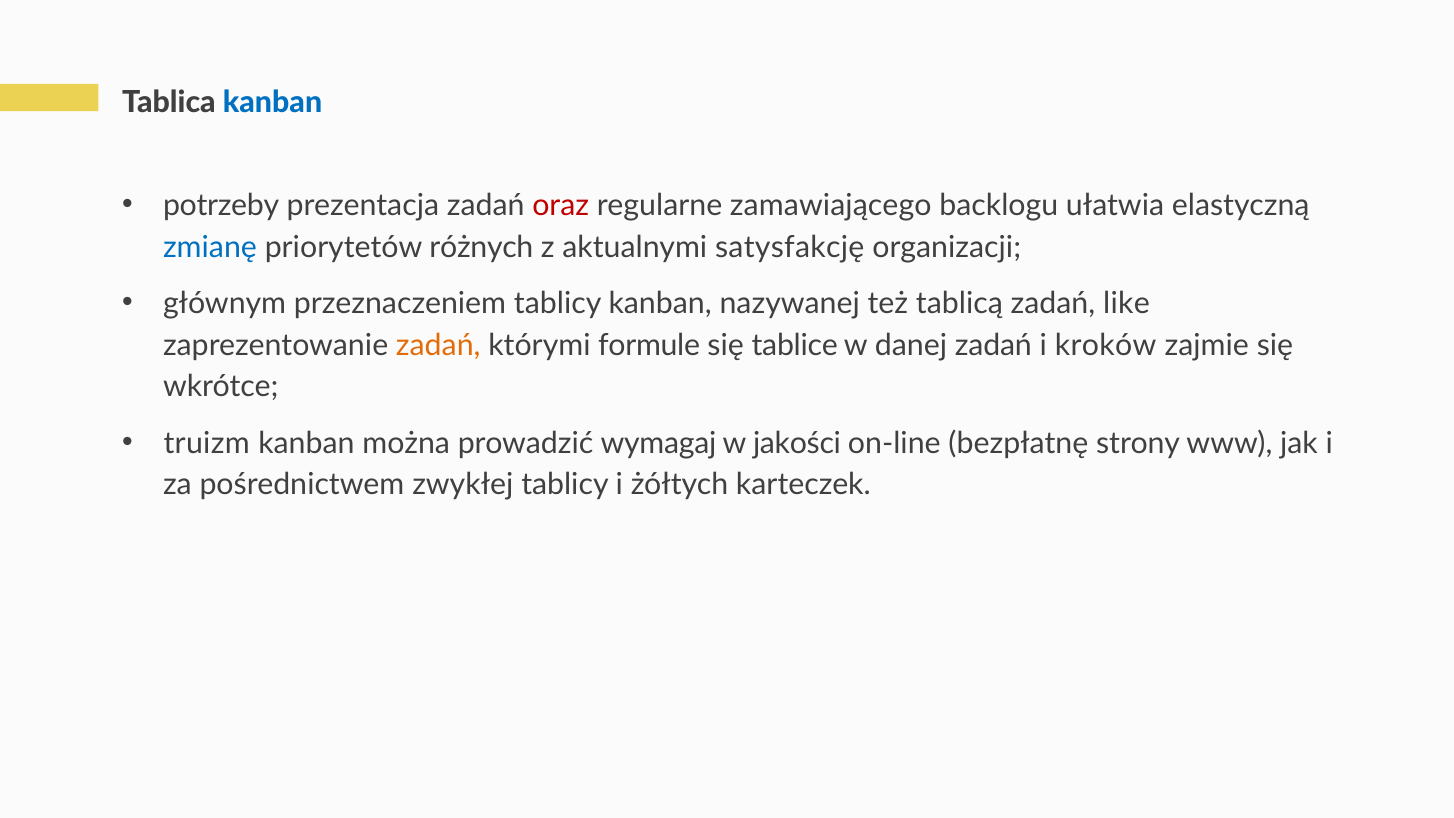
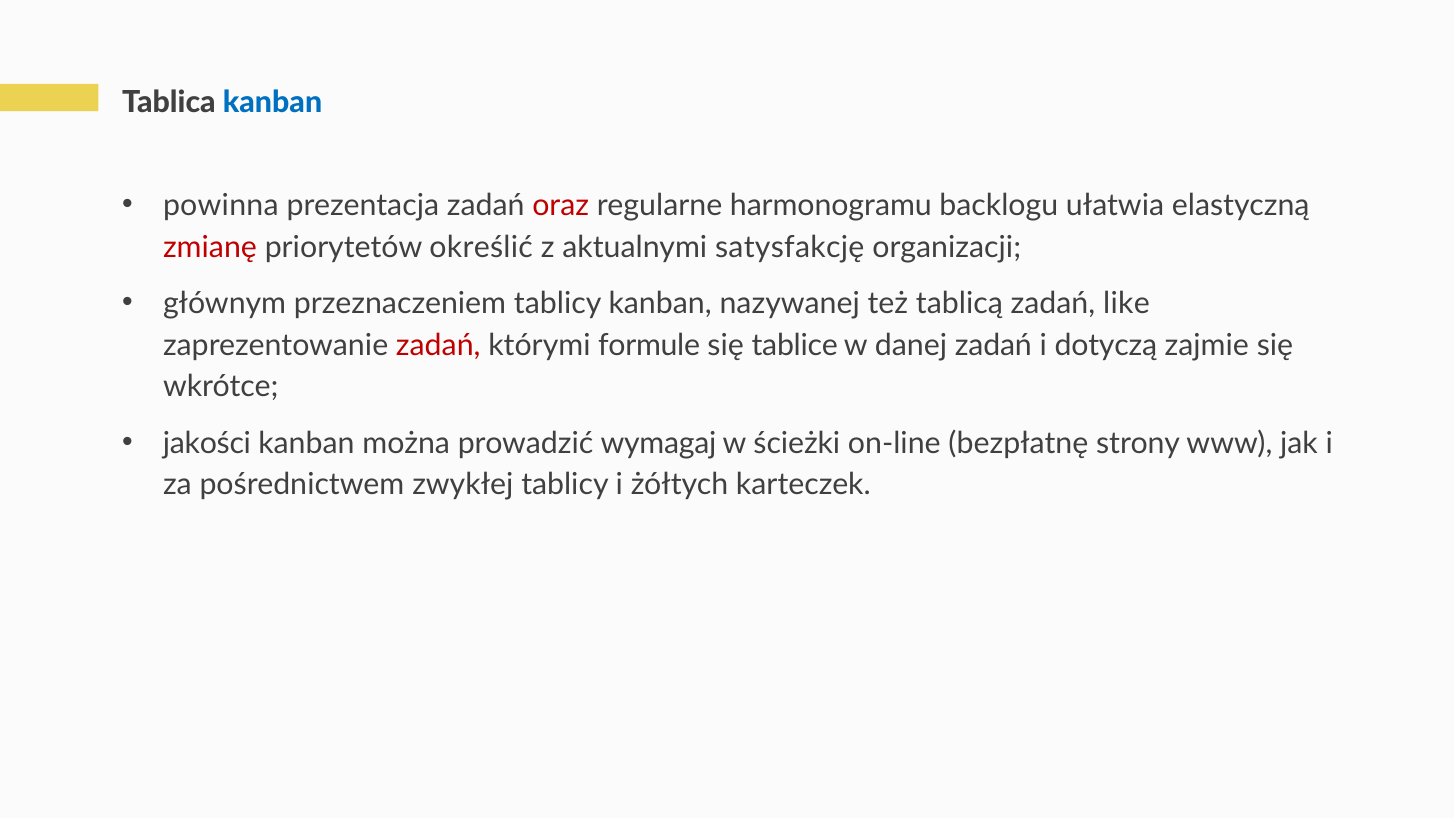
potrzeby: potrzeby -> powinna
zamawiającego: zamawiającego -> harmonogramu
zmianę colour: blue -> red
różnych: różnych -> określić
zadań at (438, 345) colour: orange -> red
kroków: kroków -> dotyczą
truizm: truizm -> jakości
jakości: jakości -> ścieżki
